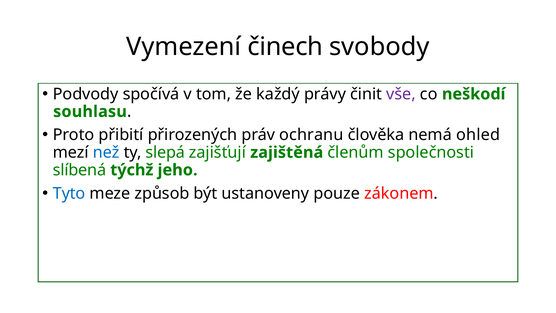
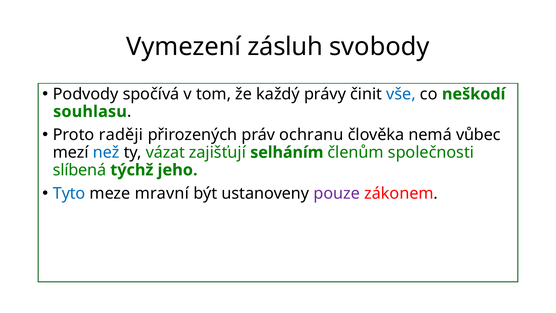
činech: činech -> zásluh
vše colour: purple -> blue
přibití: přibití -> raději
ohled: ohled -> vůbec
slepá: slepá -> vázat
zajištěná: zajištěná -> selháním
způsob: způsob -> mravní
pouze colour: black -> purple
